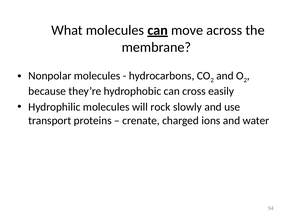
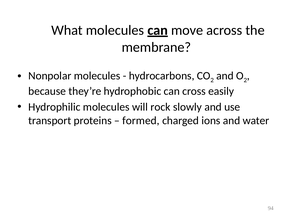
crenate: crenate -> formed
